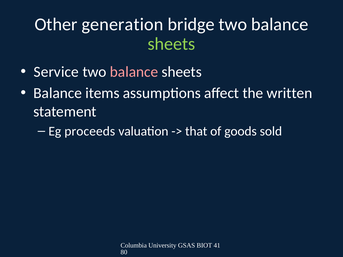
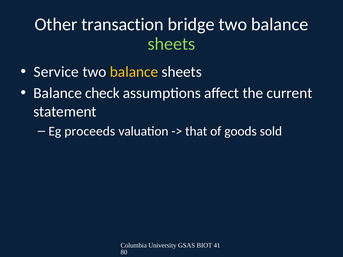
generation: generation -> transaction
balance at (134, 72) colour: pink -> yellow
items: items -> check
written: written -> current
